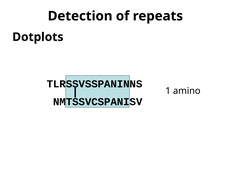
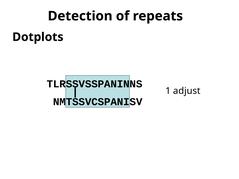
amino: amino -> adjust
